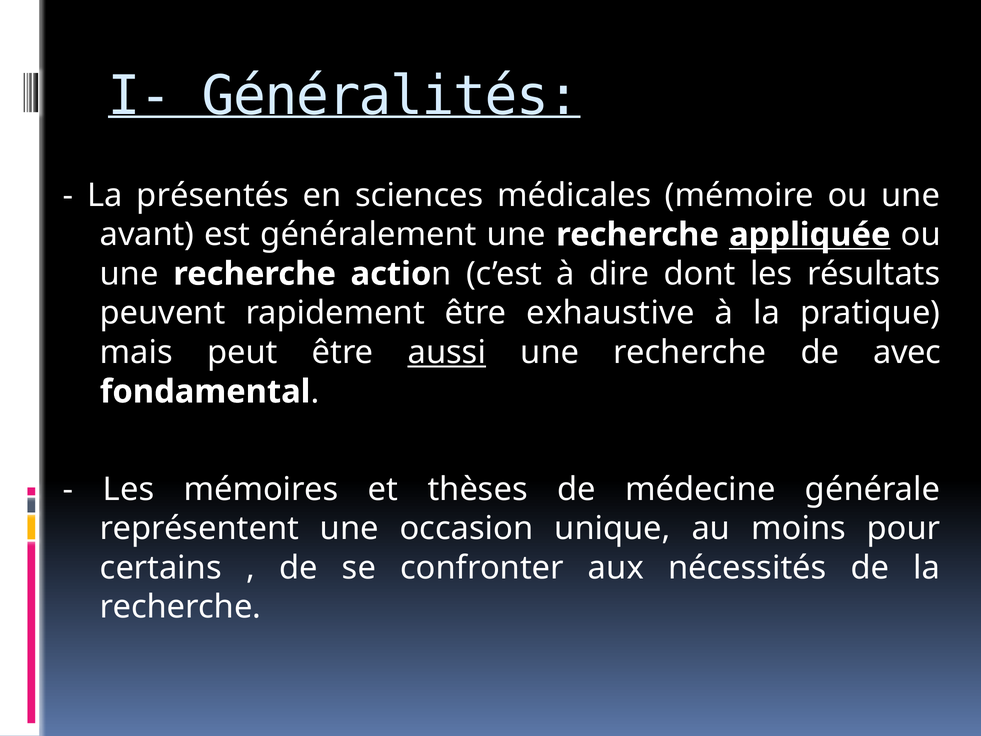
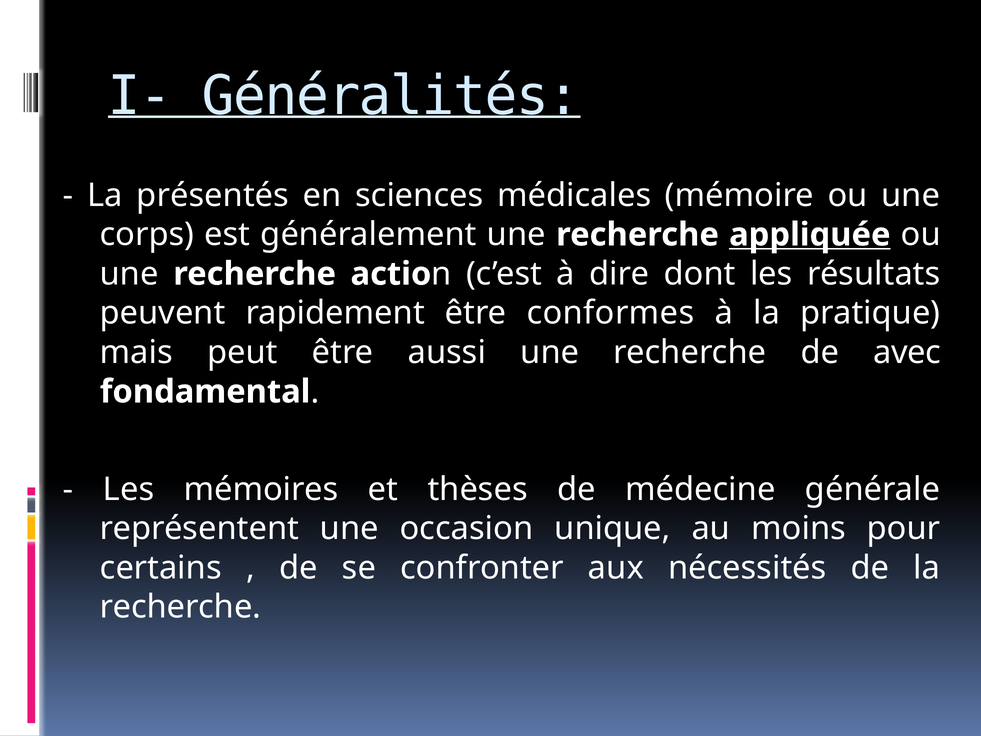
avant: avant -> corps
exhaustive: exhaustive -> conformes
aussi underline: present -> none
